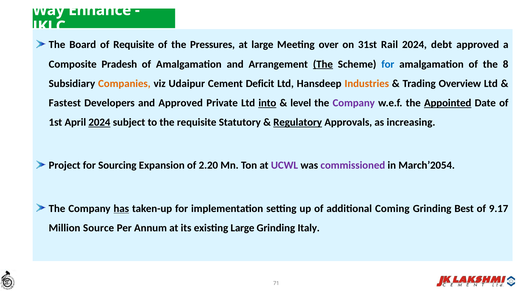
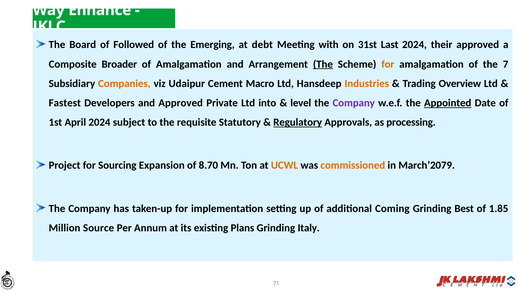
of Requisite: Requisite -> Followed
Pressures: Pressures -> Emerging
at large: large -> debt
over: over -> with
Rail: Rail -> Last
debt: debt -> their
Pradesh: Pradesh -> Broader
for at (388, 64) colour: blue -> orange
8: 8 -> 7
Deficit: Deficit -> Macro
into underline: present -> none
2024 at (99, 122) underline: present -> none
increasing: increasing -> processing
2.20: 2.20 -> 8.70
UCWL colour: purple -> orange
commissioned colour: purple -> orange
March’2054: March’2054 -> March’2079
has underline: present -> none
9.17: 9.17 -> 1.85
existing Large: Large -> Plans
